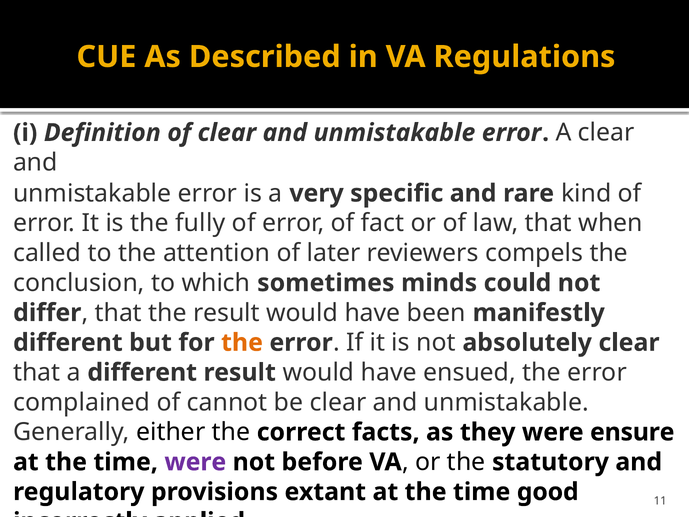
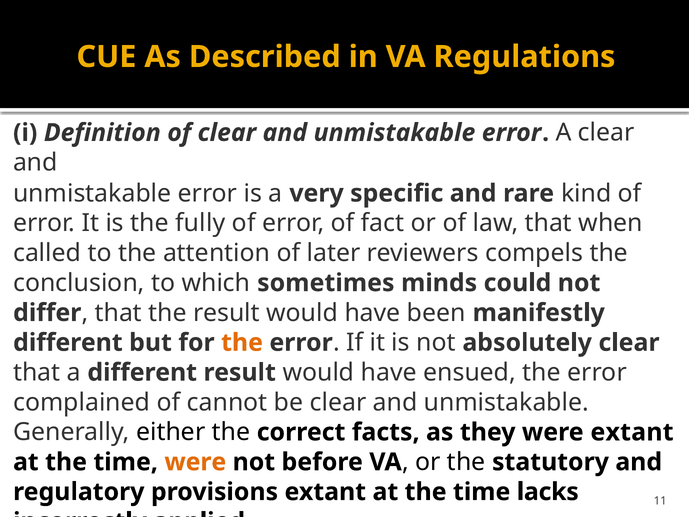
were ensure: ensure -> extant
were at (195, 462) colour: purple -> orange
good: good -> lacks
